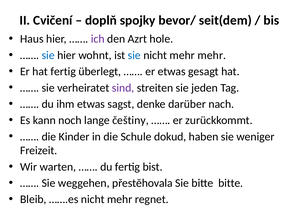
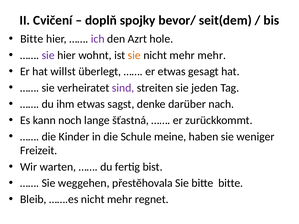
Haus at (32, 39): Haus -> Bitte
sie at (48, 55) colour: blue -> purple
sie at (134, 55) colour: blue -> orange
hat fertig: fertig -> willst
češtiny: češtiny -> šťastná
dokud: dokud -> meine
